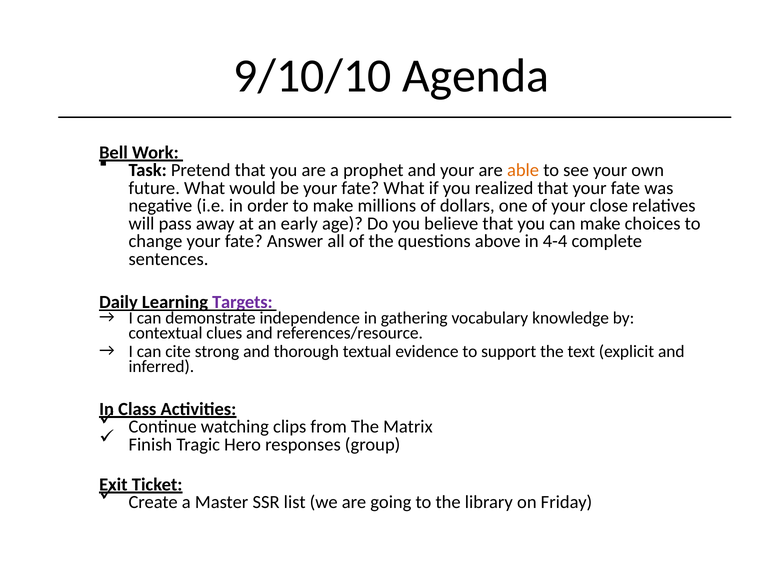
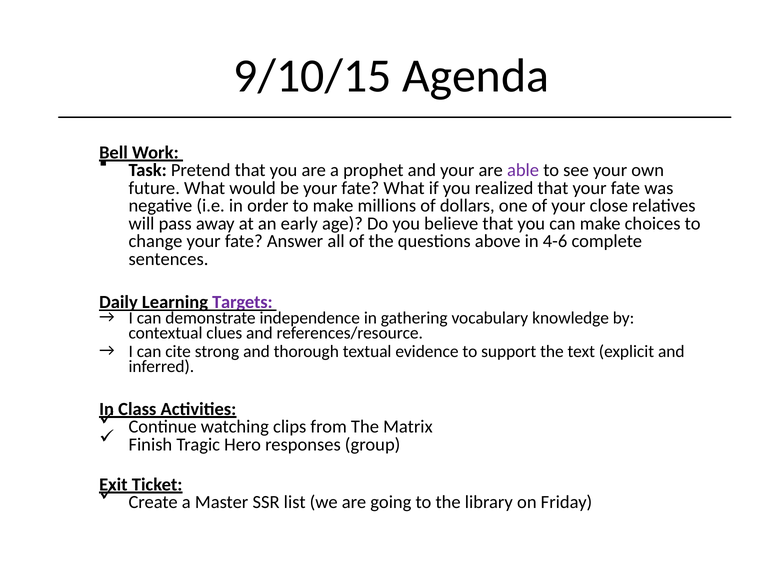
9/10/10: 9/10/10 -> 9/10/15
able colour: orange -> purple
4-4: 4-4 -> 4-6
